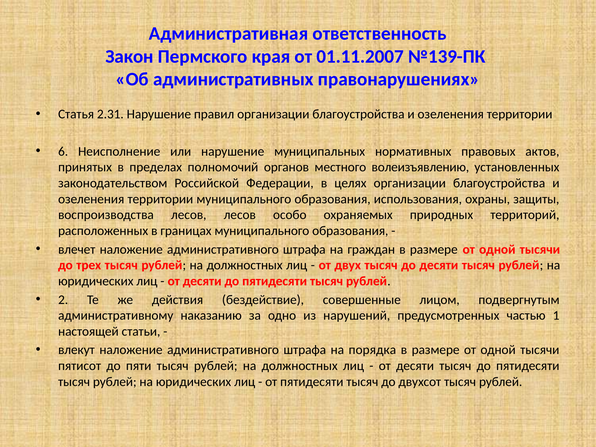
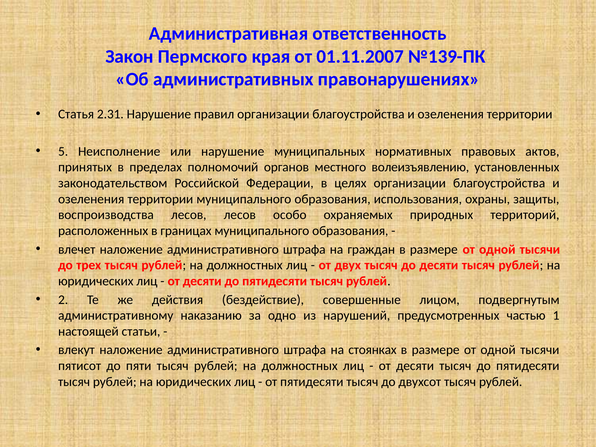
6: 6 -> 5
порядка: порядка -> стоянках
